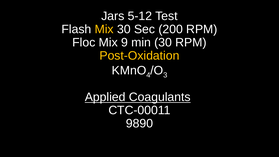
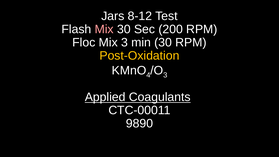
5-12: 5-12 -> 8-12
Mix at (104, 29) colour: yellow -> pink
Mix 9: 9 -> 3
